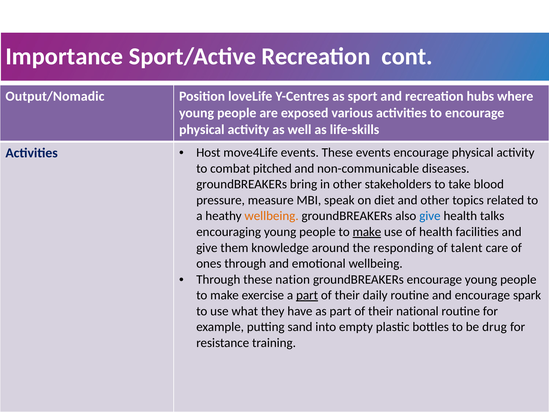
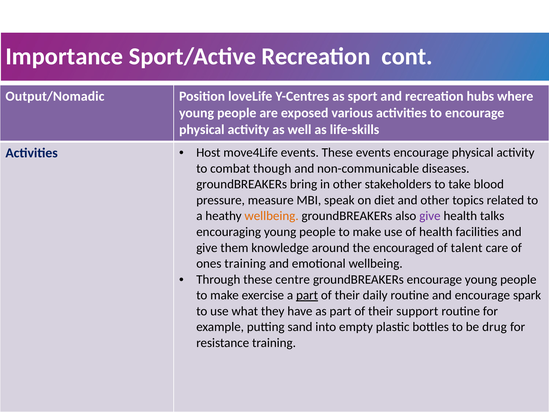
pitched: pitched -> though
give at (430, 216) colour: blue -> purple
make at (367, 232) underline: present -> none
responding: responding -> encouraged
ones through: through -> training
nation: nation -> centre
national: national -> support
